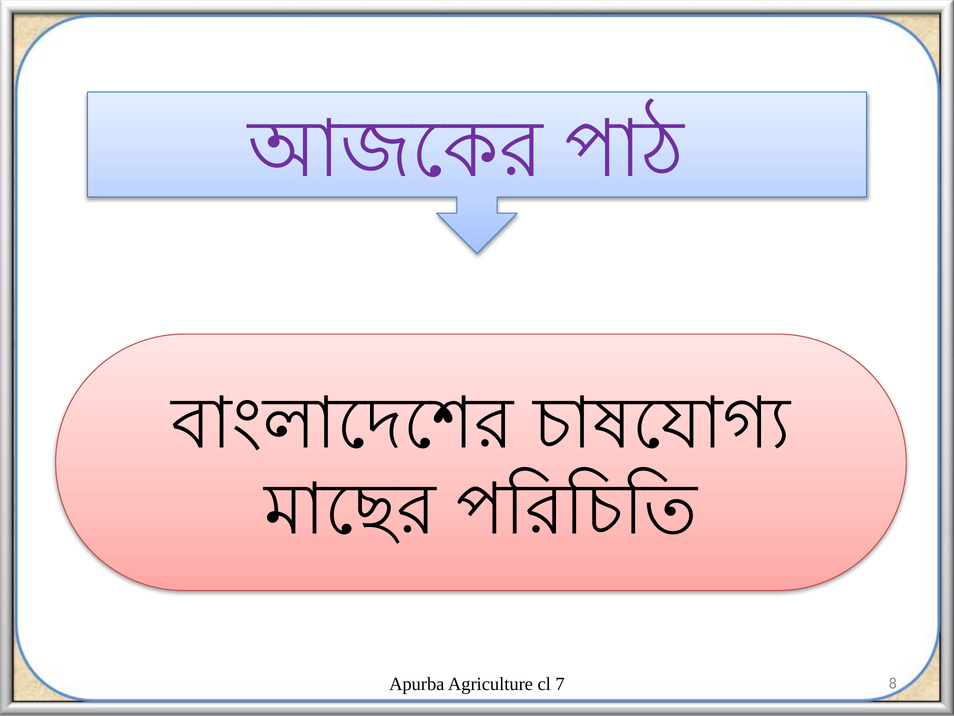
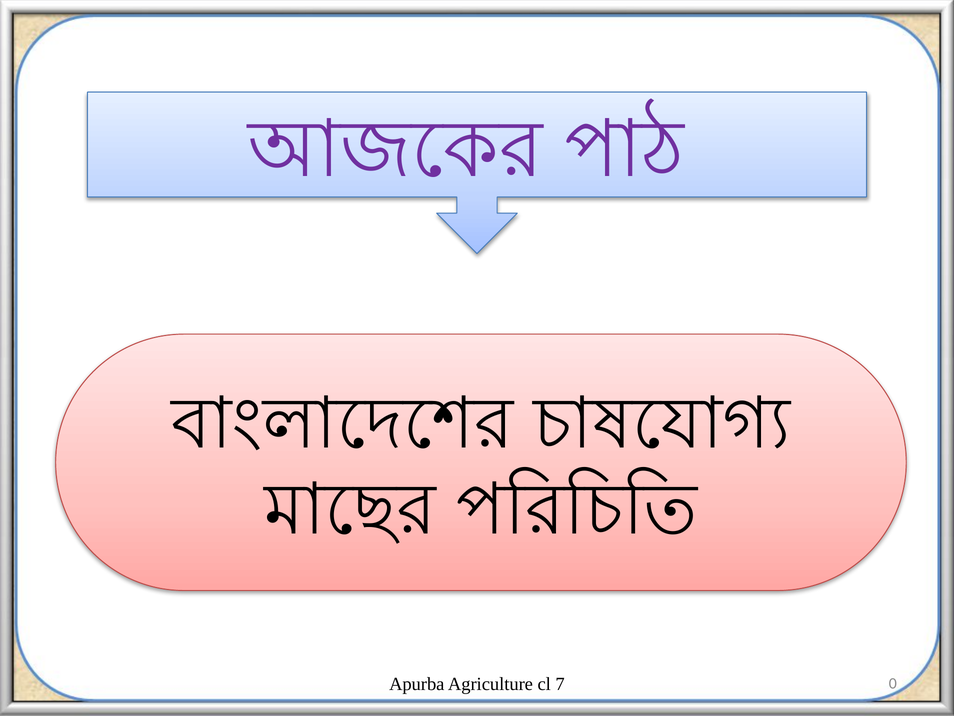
8: 8 -> 0
